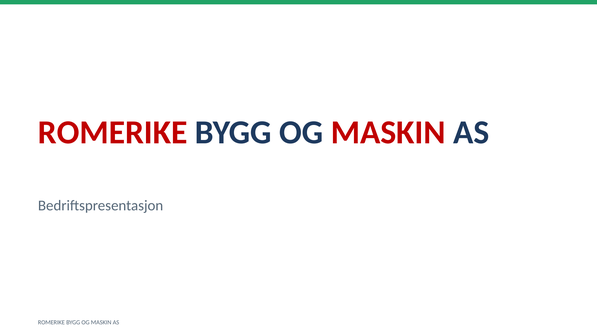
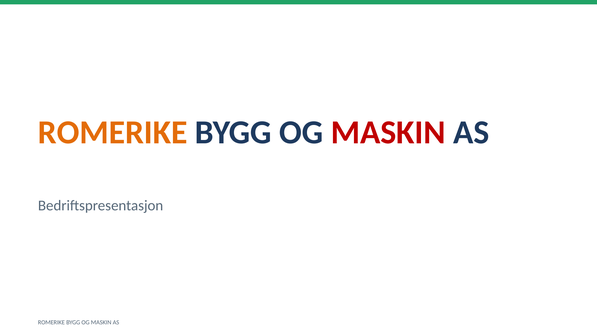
ROMERIKE at (113, 132) colour: red -> orange
